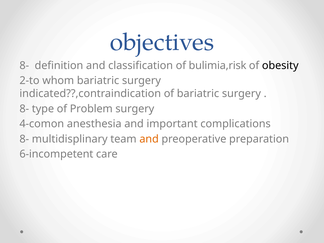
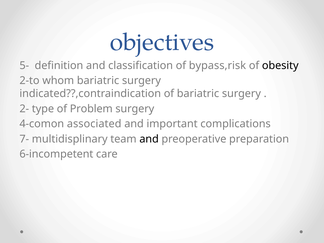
8- at (24, 66): 8- -> 5-
bulimia,risk: bulimia,risk -> bypass,risk
8- at (24, 109): 8- -> 2-
anesthesia: anesthesia -> associated
8- at (24, 139): 8- -> 7-
and at (149, 139) colour: orange -> black
